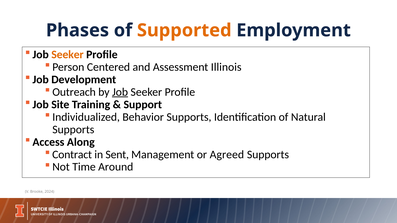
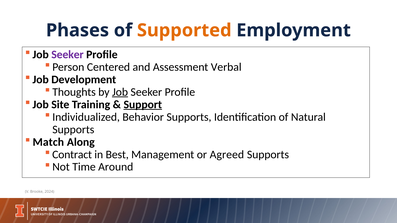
Seeker at (67, 55) colour: orange -> purple
Illinois: Illinois -> Verbal
Outreach: Outreach -> Thoughts
Support underline: none -> present
Access: Access -> Match
Sent: Sent -> Best
